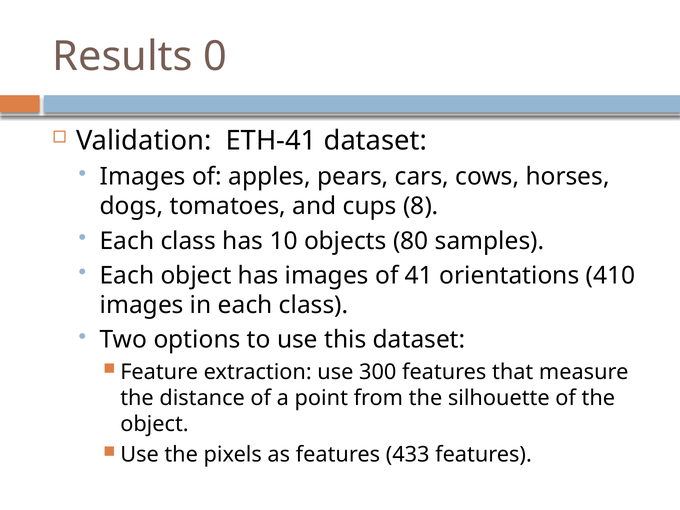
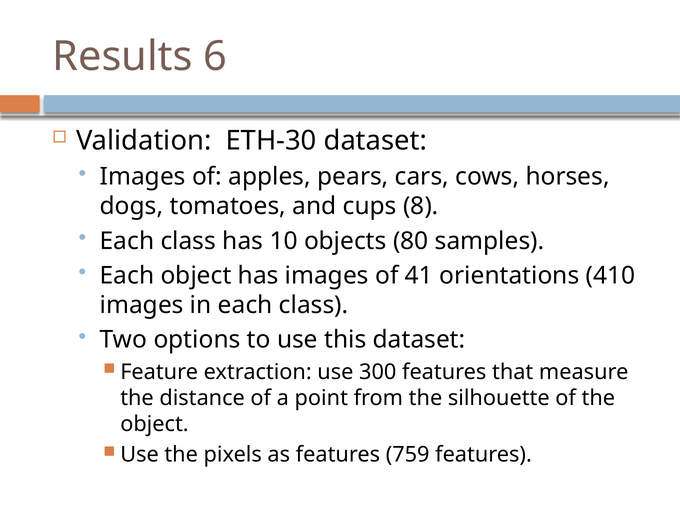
0: 0 -> 6
ETH-41: ETH-41 -> ETH-30
433: 433 -> 759
